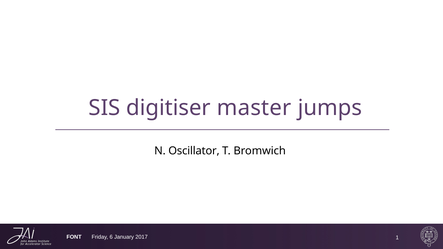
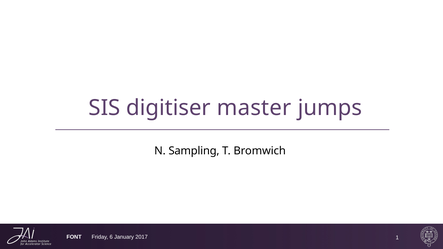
Oscillator: Oscillator -> Sampling
